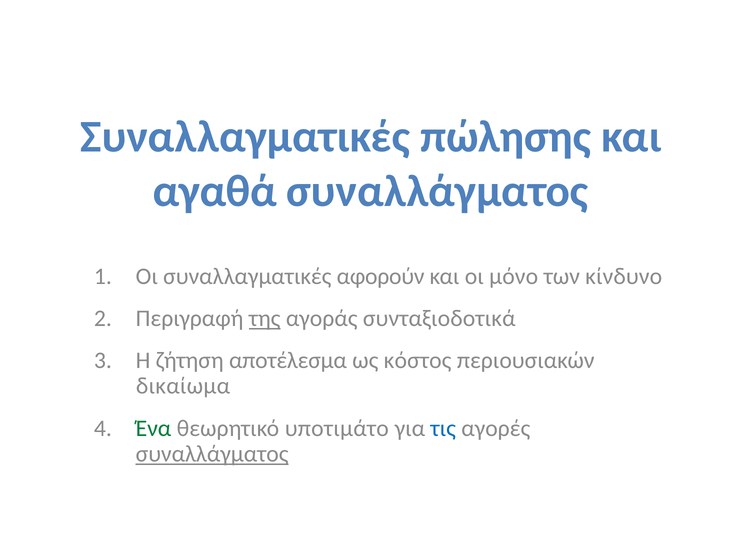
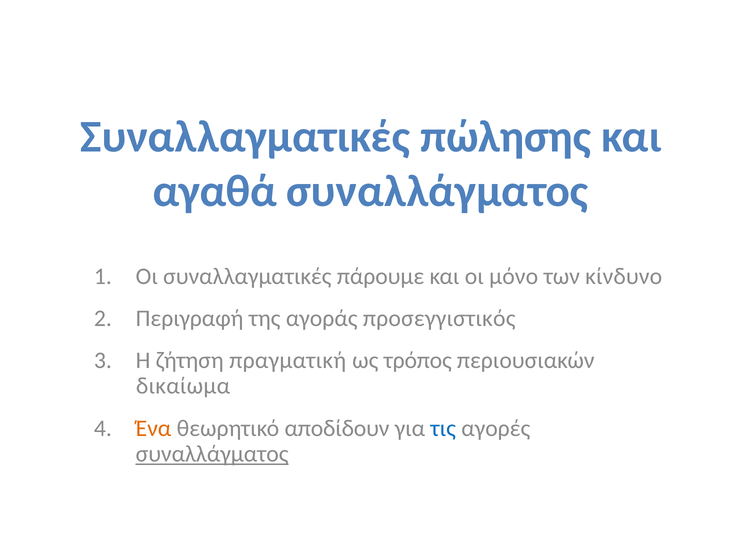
αφορούν: αφορούν -> πάρουμε
της underline: present -> none
συνταξιοδοτικά: συνταξιοδοτικά -> προσεγγιστικός
αποτέλεσμα: αποτέλεσμα -> πραγματική
κόστος: κόστος -> τρόπος
Ένα colour: green -> orange
υποτιμάτο: υποτιμάτο -> αποδίδουν
